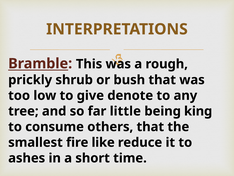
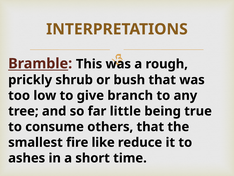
denote: denote -> branch
king: king -> true
